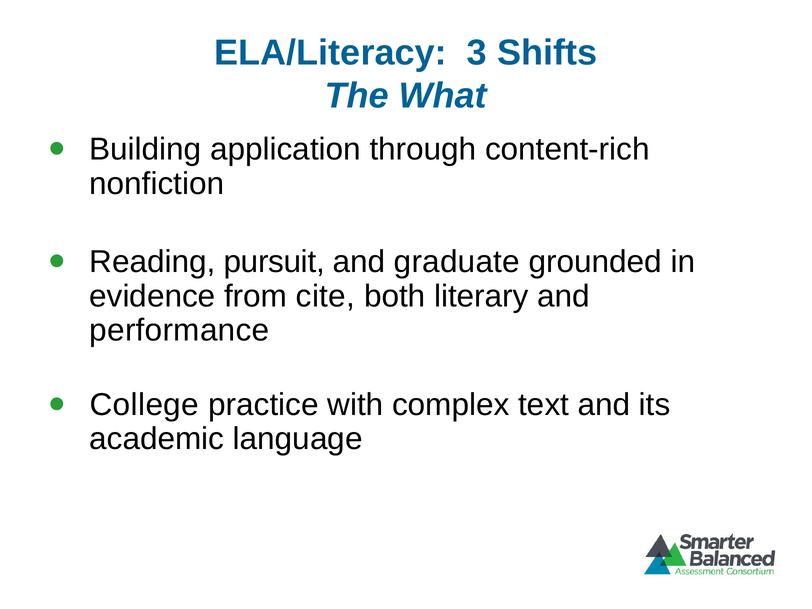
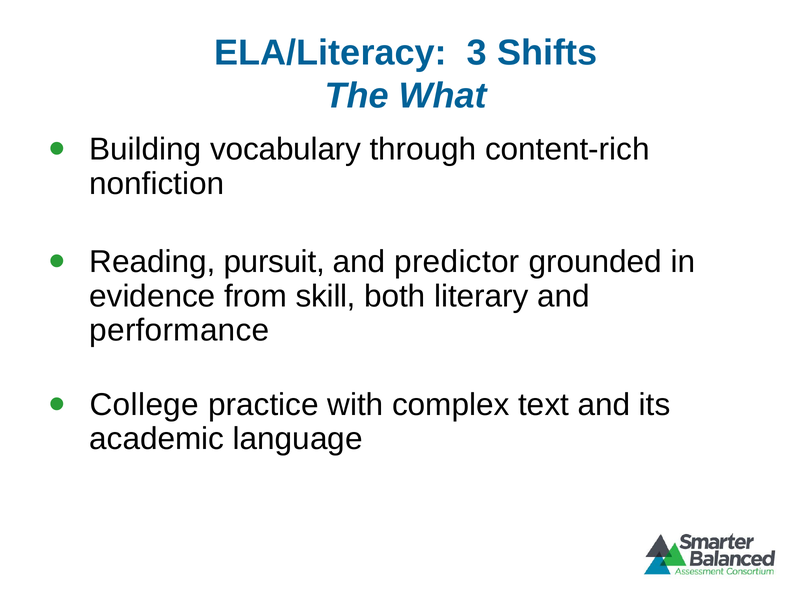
application: application -> vocabulary
graduate: graduate -> predictor
cite: cite -> skill
